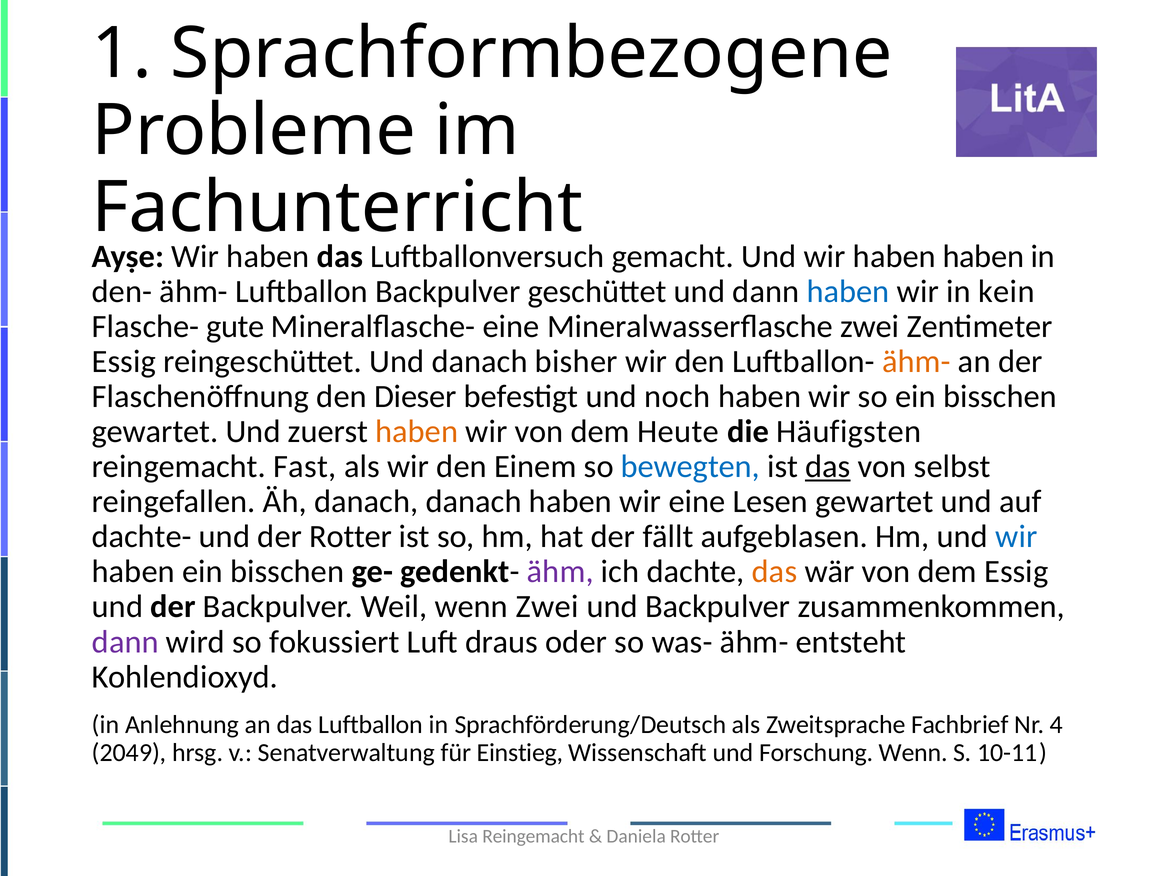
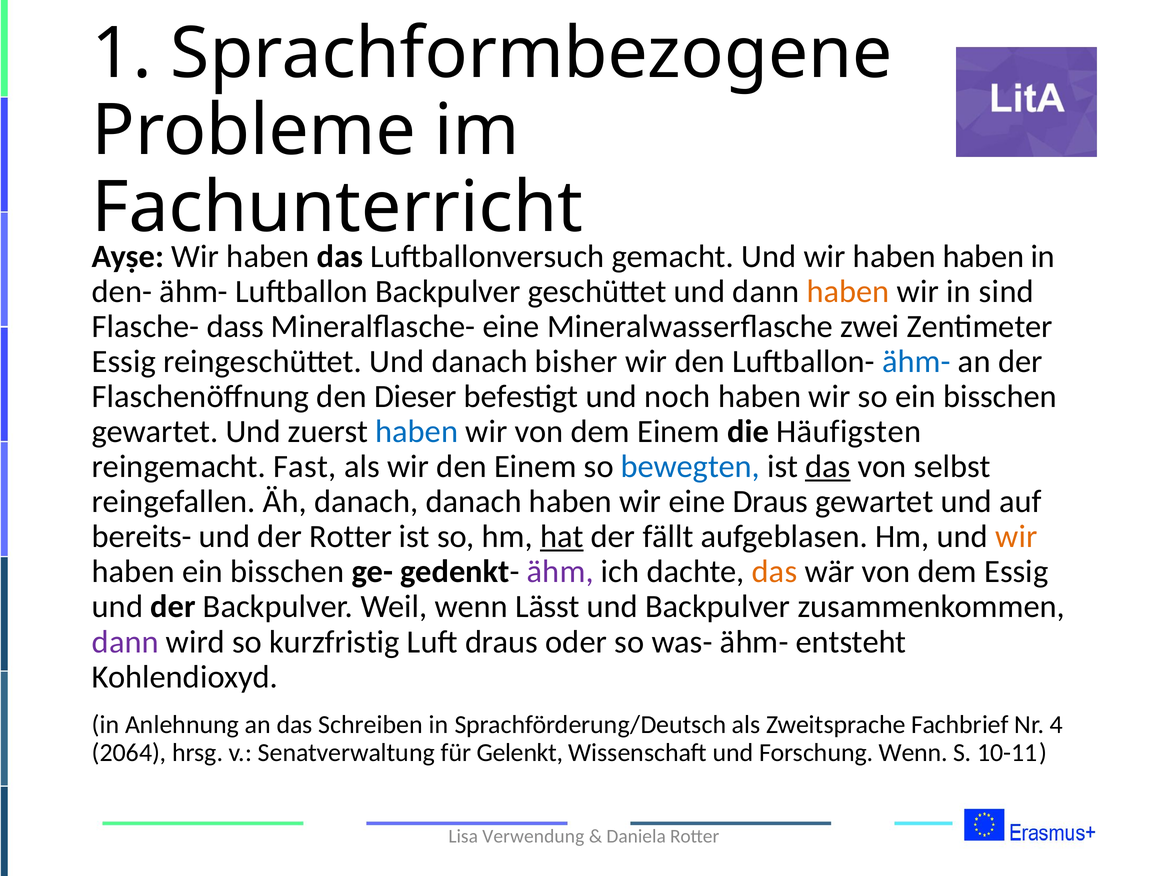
haben at (848, 291) colour: blue -> orange
kein: kein -> sind
gute: gute -> dass
ähm- at (916, 361) colour: orange -> blue
haben at (417, 432) colour: orange -> blue
dem Heute: Heute -> Einem
eine Lesen: Lesen -> Draus
dachte-: dachte- -> bereits-
hat underline: none -> present
wir at (1016, 537) colour: blue -> orange
wenn Zwei: Zwei -> Lässt
fokussiert: fokussiert -> kurzfristig
das Luftballon: Luftballon -> Schreiben
2049: 2049 -> 2064
Einstieg: Einstieg -> Gelenkt
Lisa Reingemacht: Reingemacht -> Verwendung
